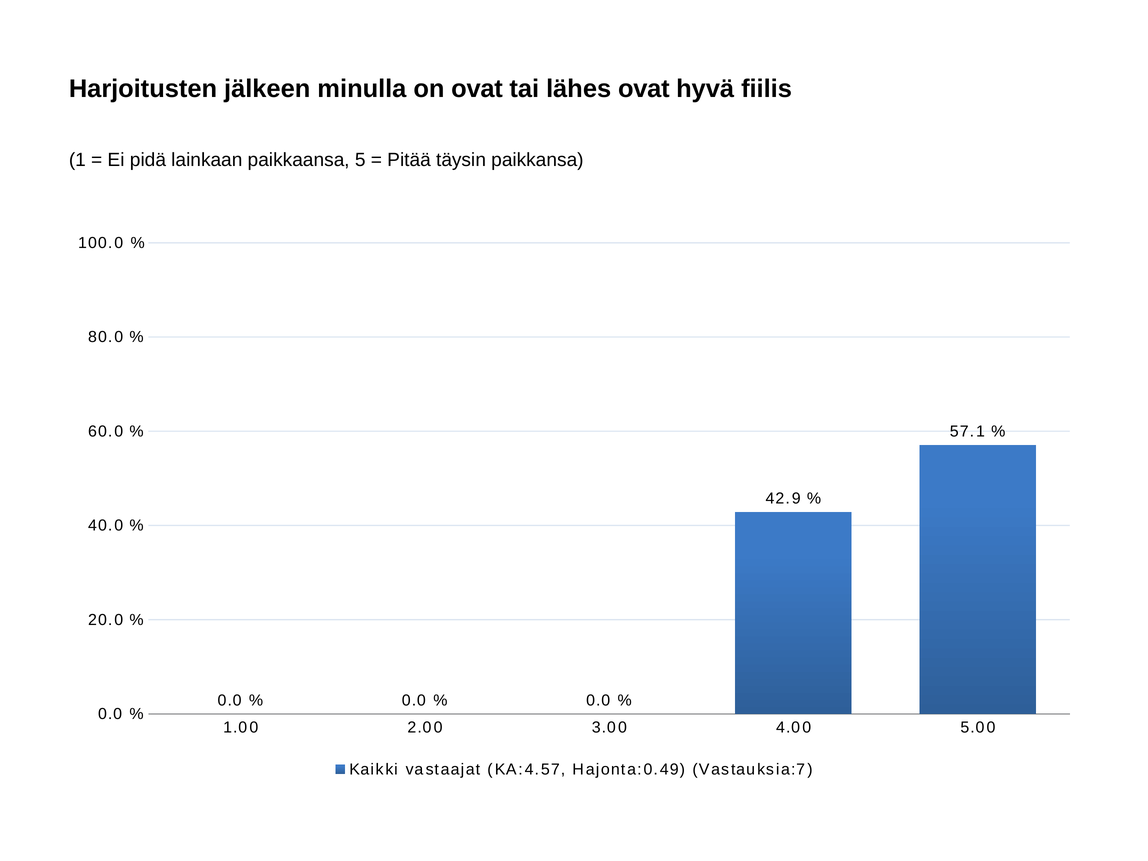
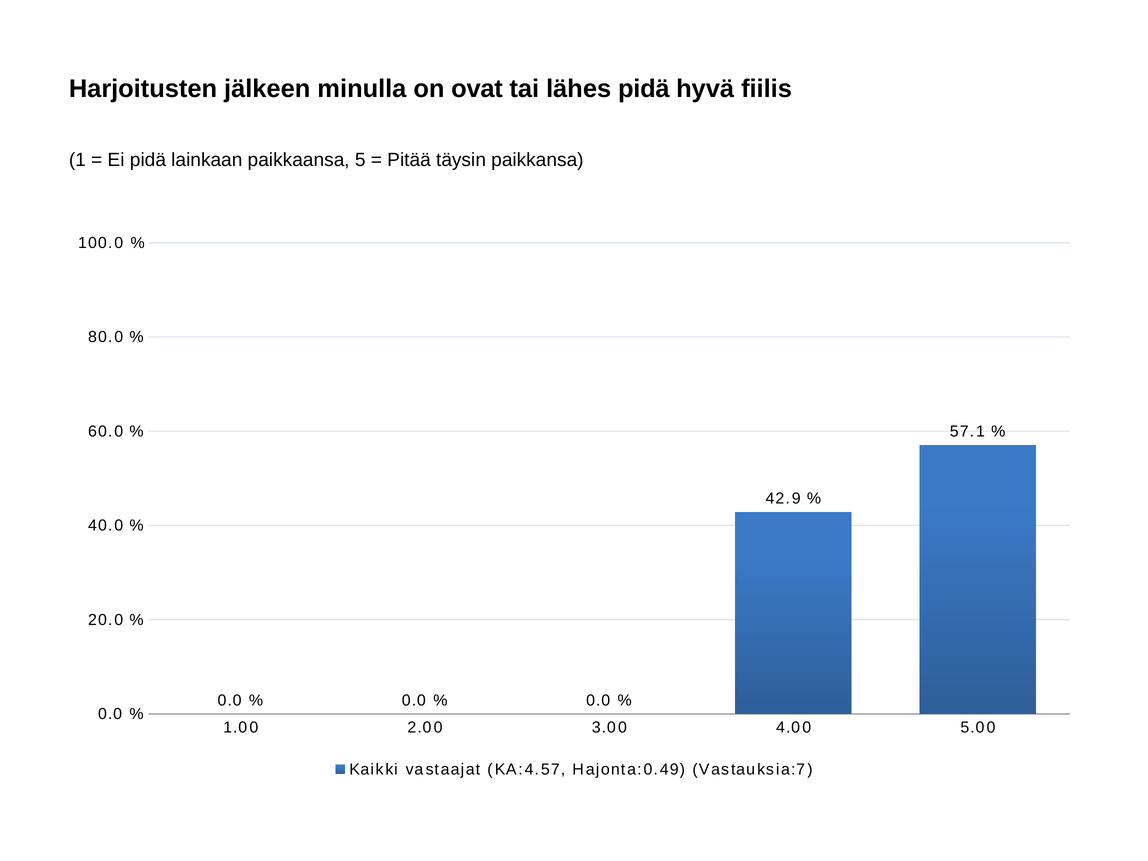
lähes ovat: ovat -> pidä
